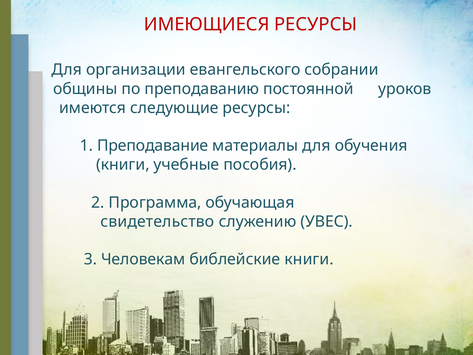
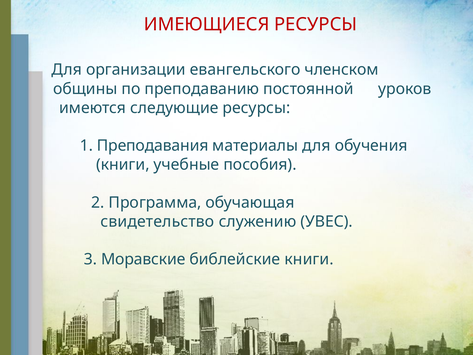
собрании: собрании -> членском
Преподавание: Преподавание -> Преподавания
Человекам: Человекам -> Моравские
